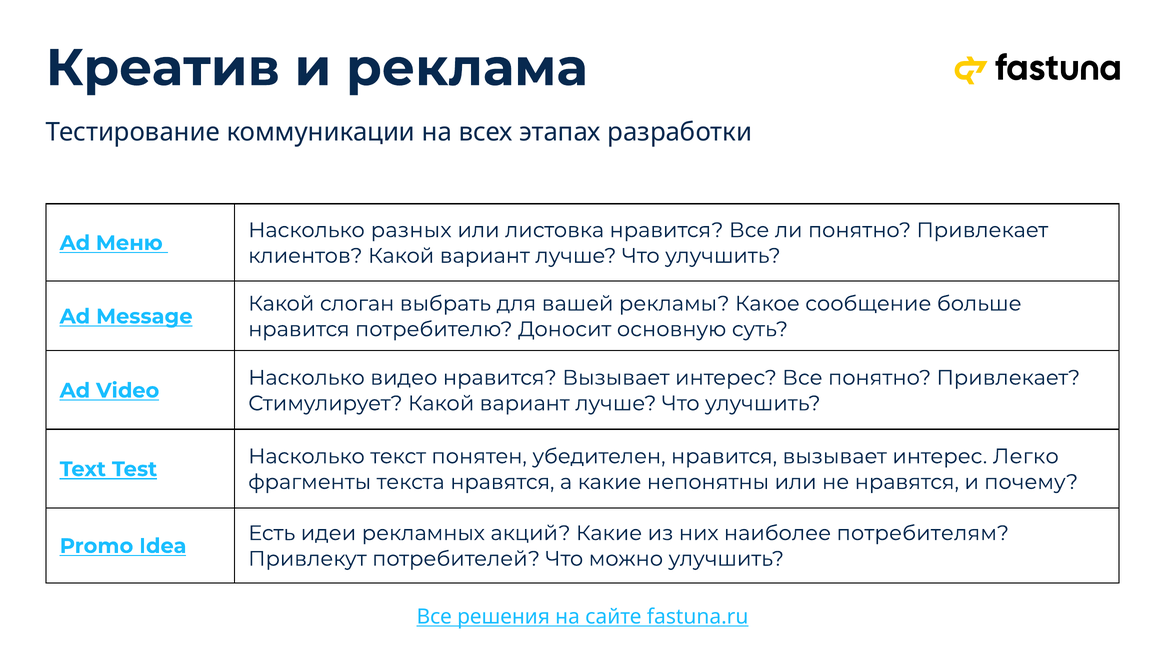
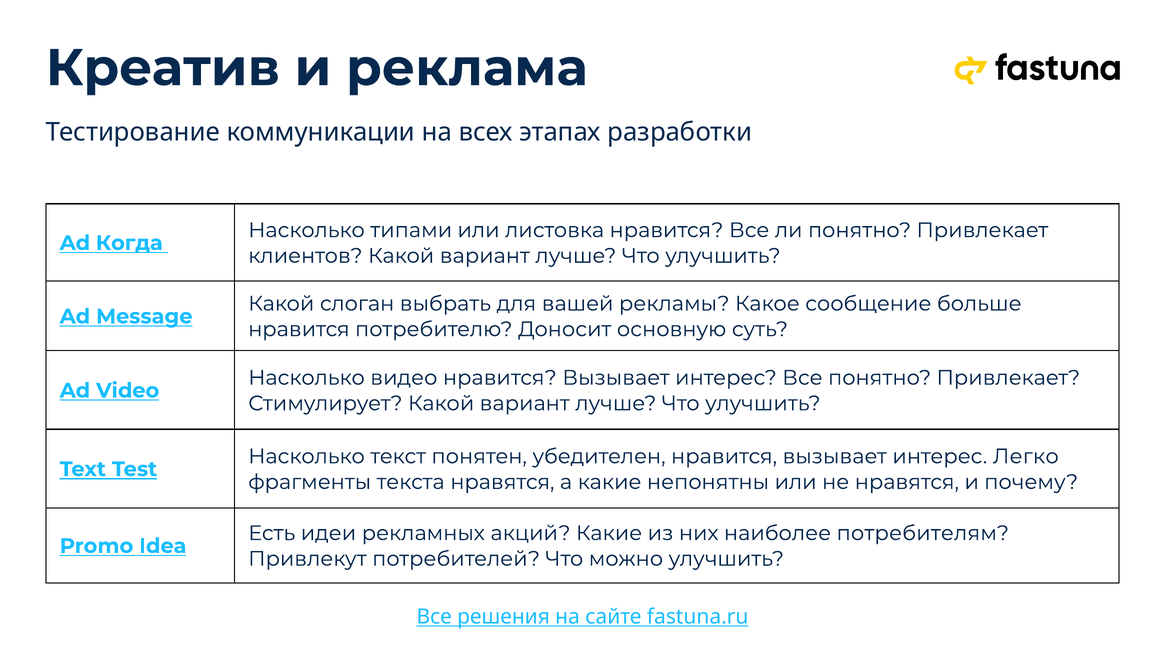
разных: разных -> типами
Меню: Меню -> Когда
